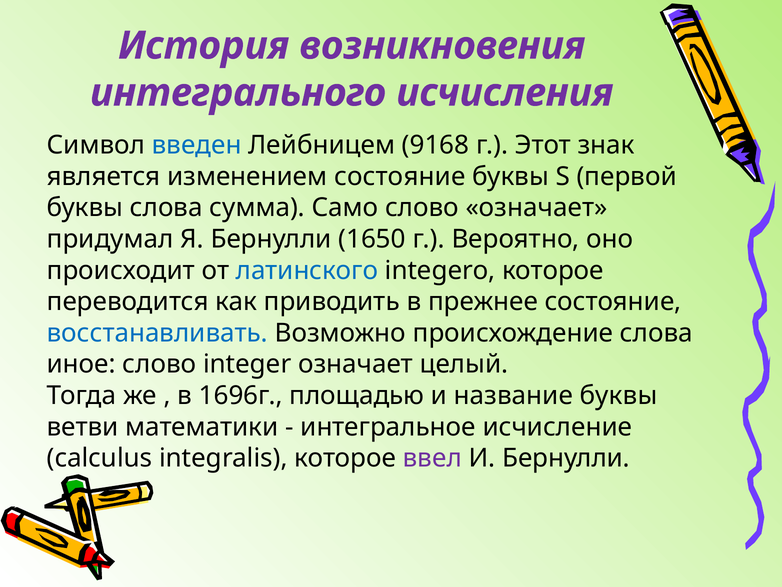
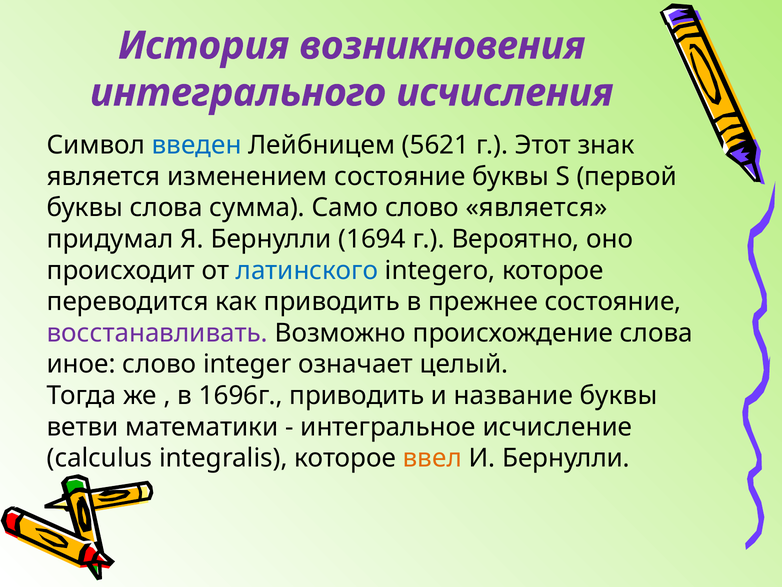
9168: 9168 -> 5621
слово означает: означает -> является
1650: 1650 -> 1694
восстанавливать colour: blue -> purple
1696г площадью: площадью -> приводить
ввел colour: purple -> orange
